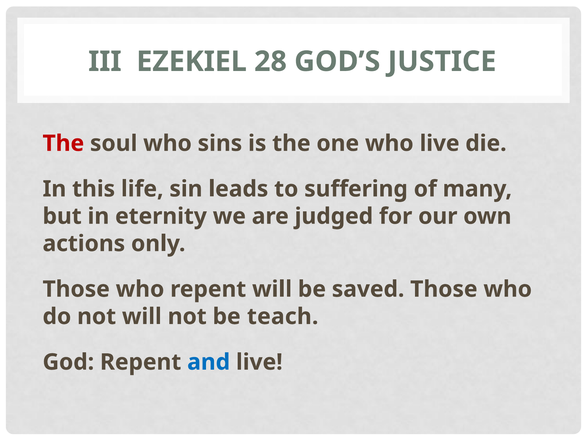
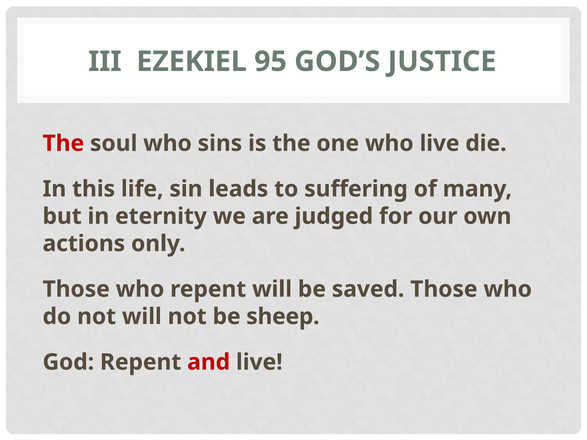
28: 28 -> 95
teach: teach -> sheep
and colour: blue -> red
